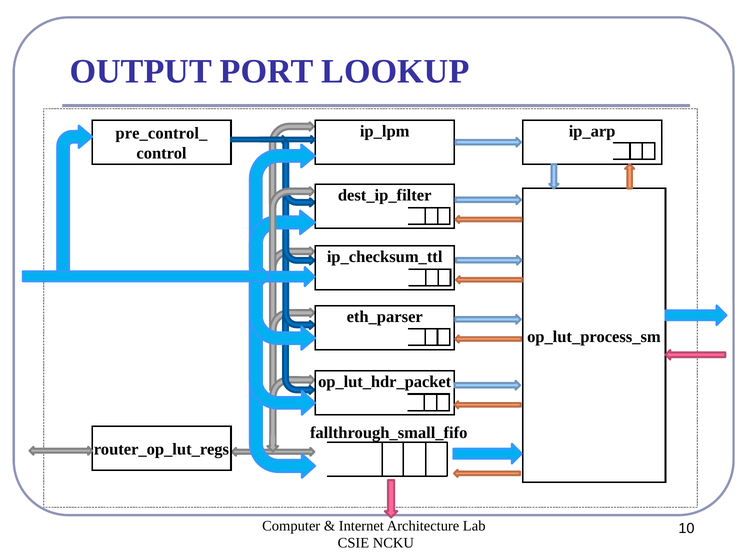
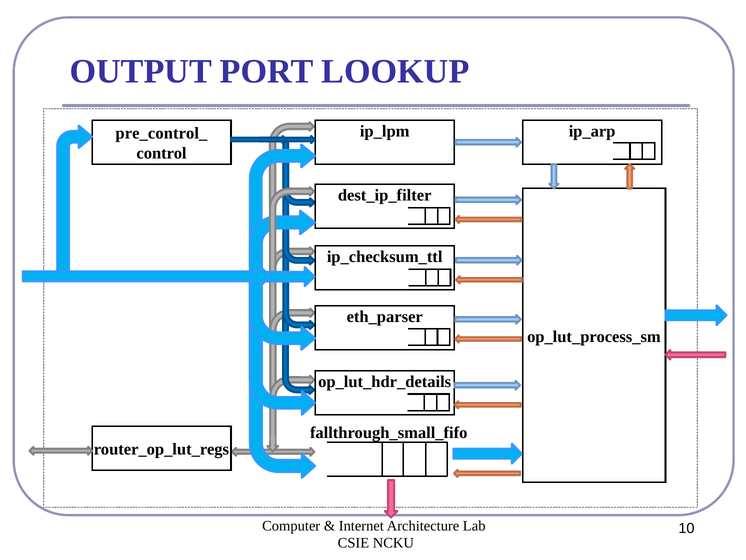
op_lut_hdr_packet: op_lut_hdr_packet -> op_lut_hdr_details
